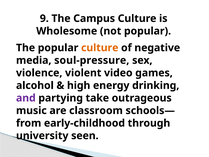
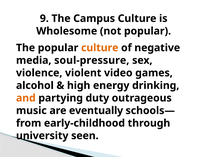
and colour: purple -> orange
take: take -> duty
classroom: classroom -> eventually
